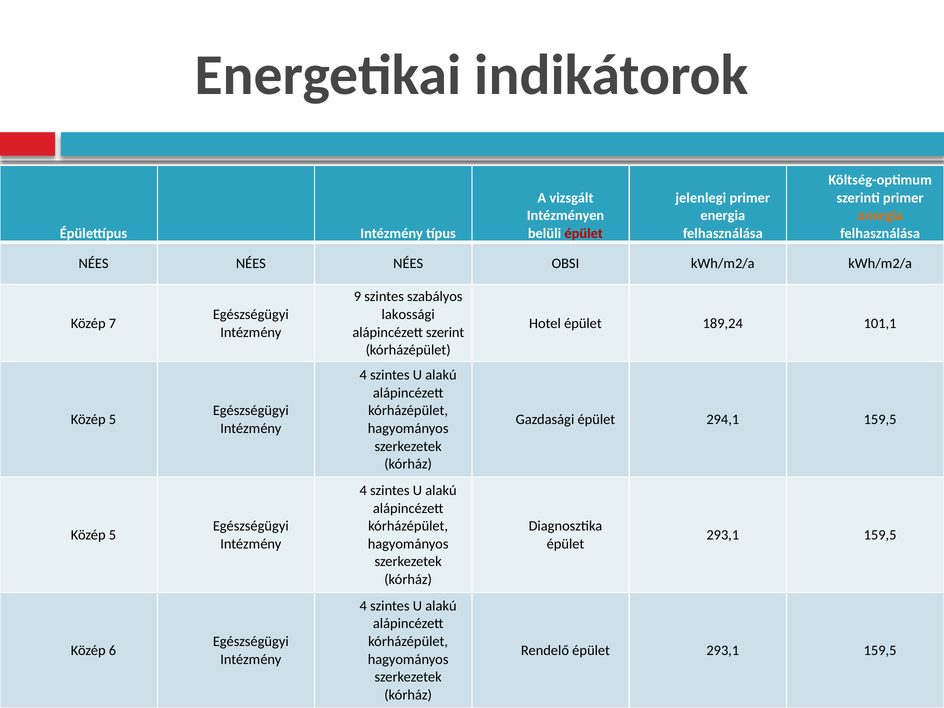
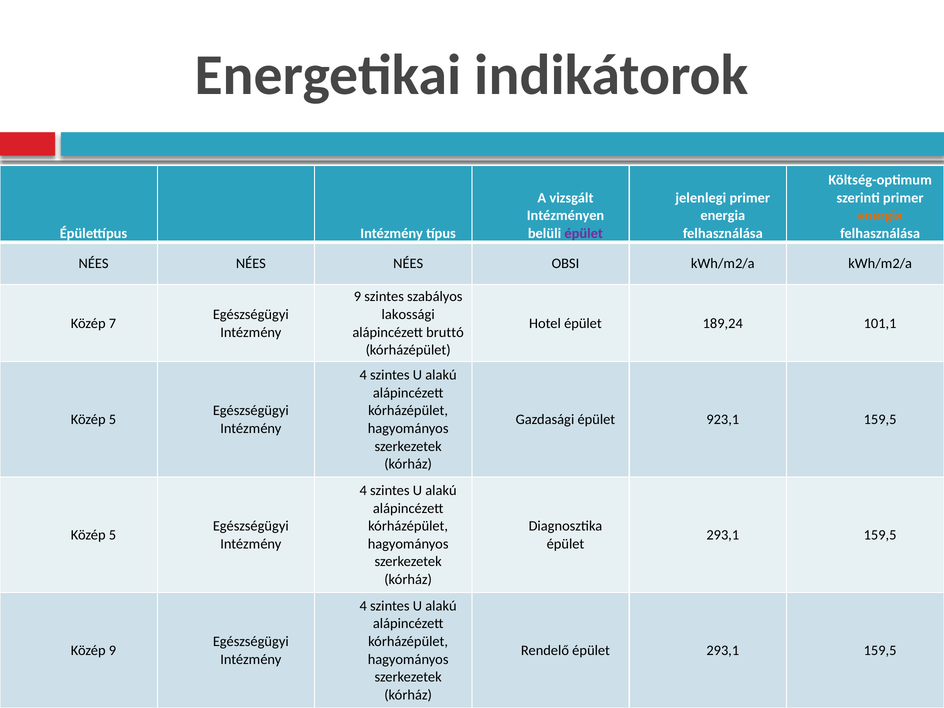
épület at (584, 233) colour: red -> purple
szerint: szerint -> bruttó
294,1: 294,1 -> 923,1
Közép 6: 6 -> 9
